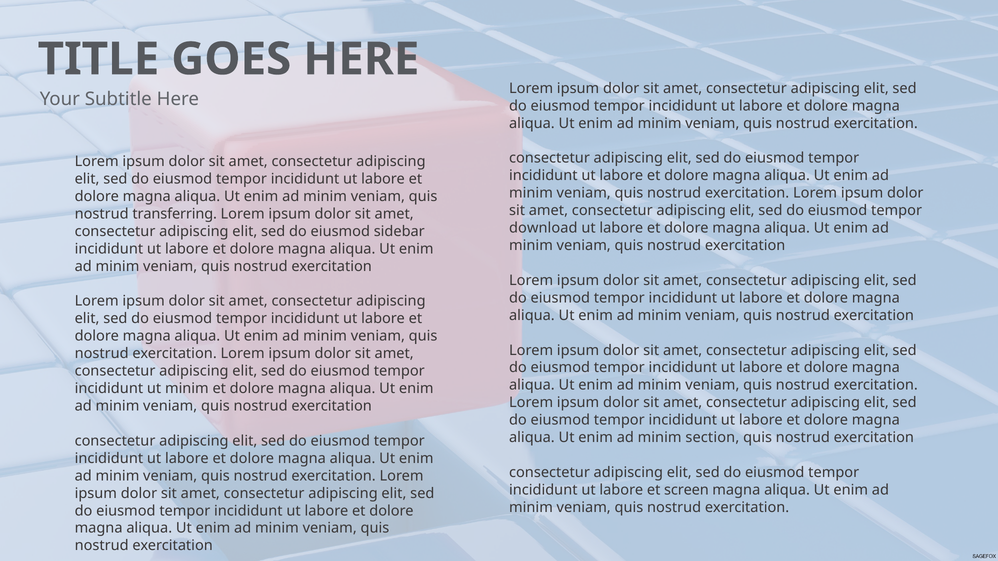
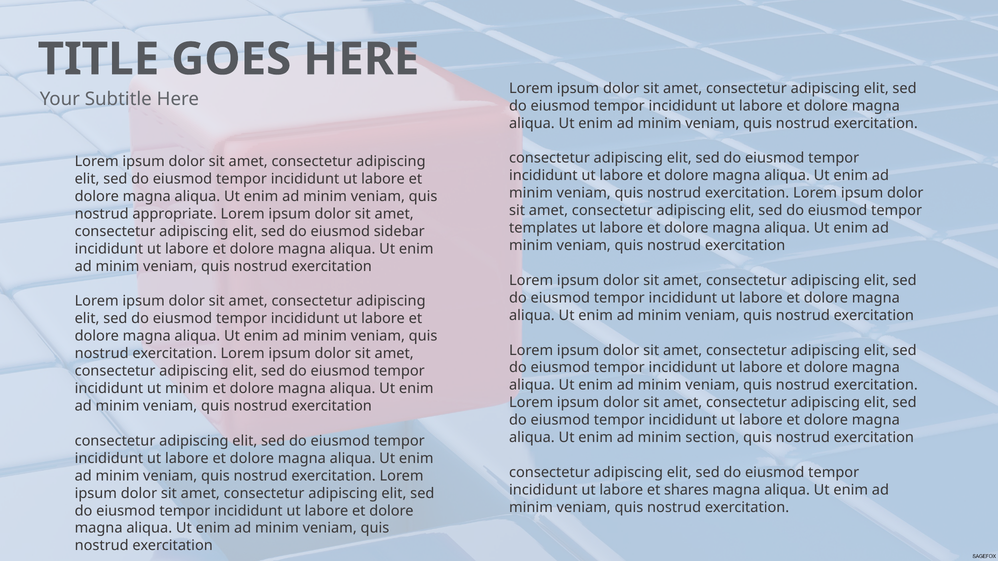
transferring: transferring -> appropriate
download: download -> templates
screen: screen -> shares
